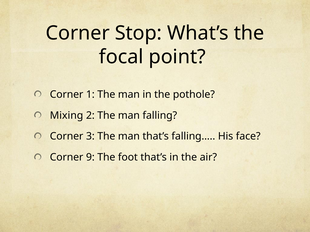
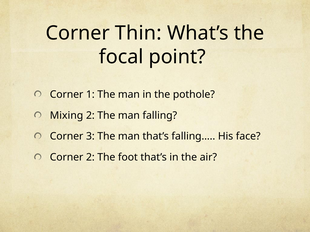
Stop: Stop -> Thin
Corner 9: 9 -> 2
